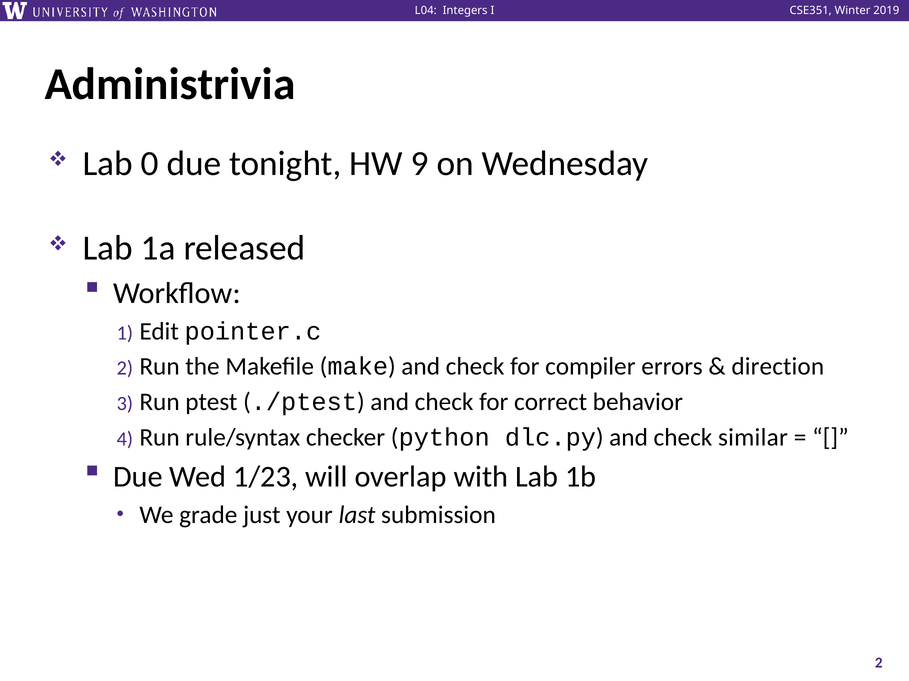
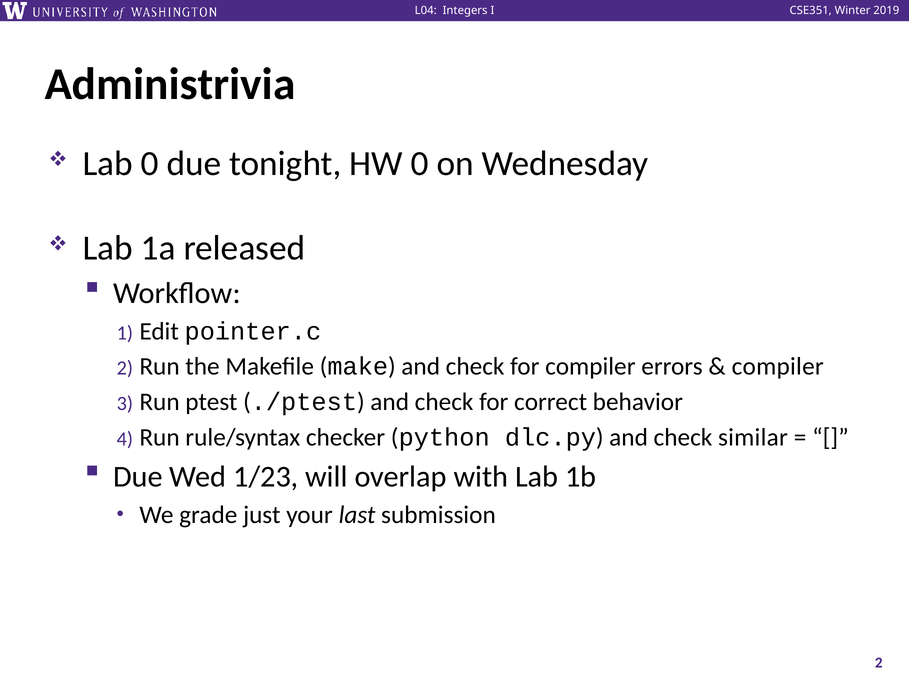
HW 9: 9 -> 0
direction at (778, 367): direction -> compiler
